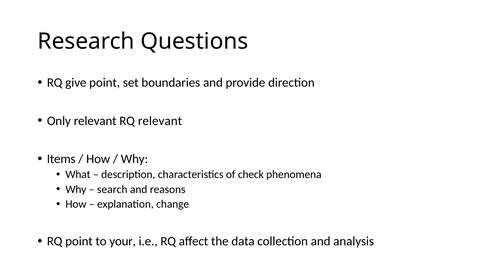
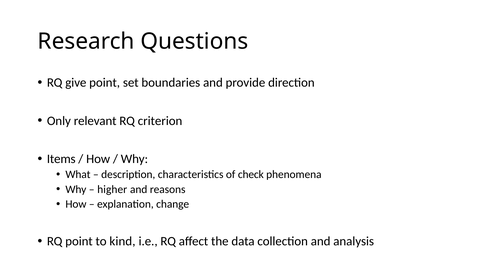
RQ relevant: relevant -> criterion
search: search -> higher
your: your -> kind
